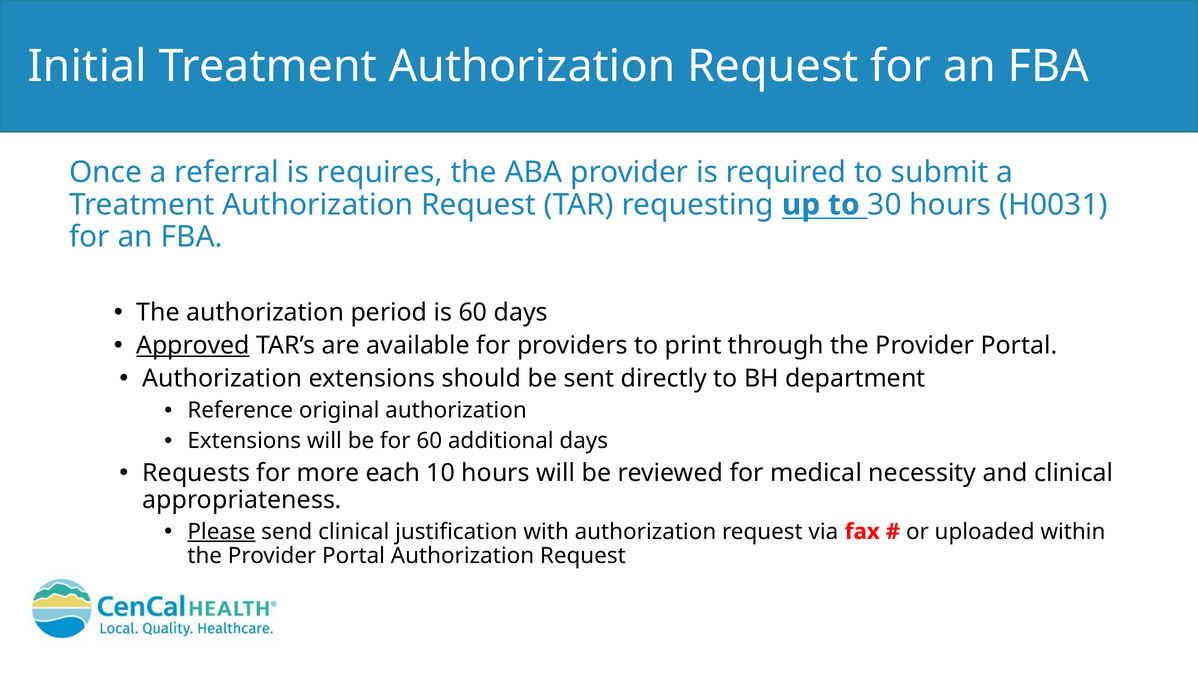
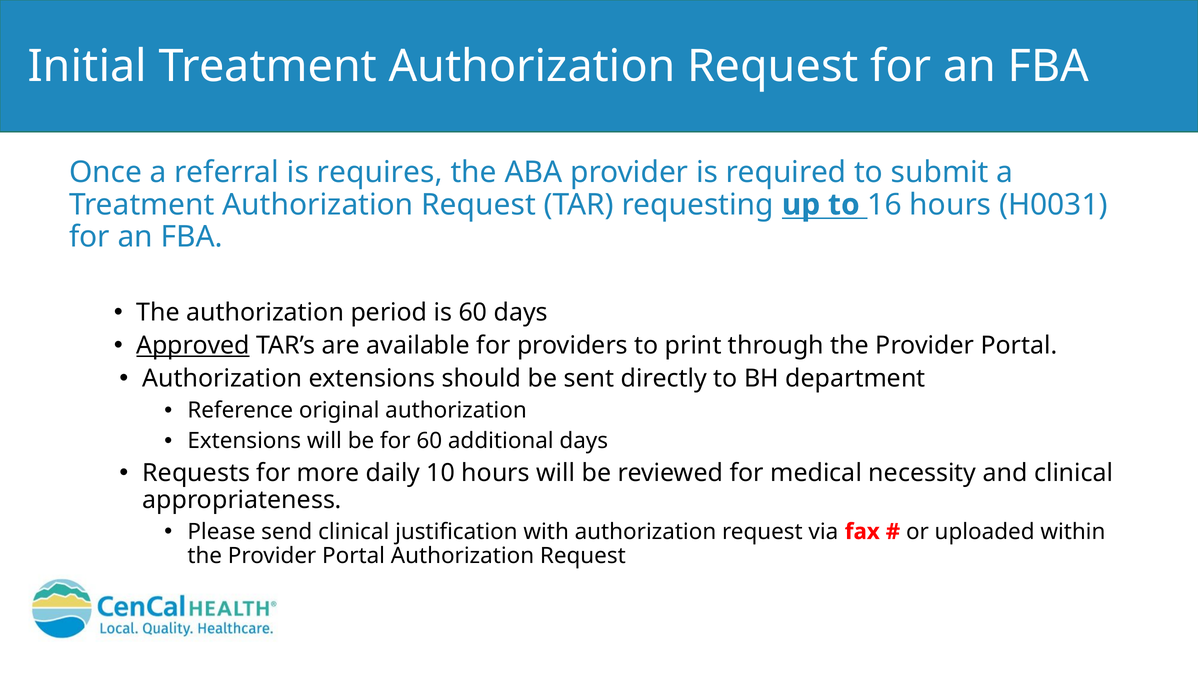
30: 30 -> 16
each: each -> daily
Please underline: present -> none
